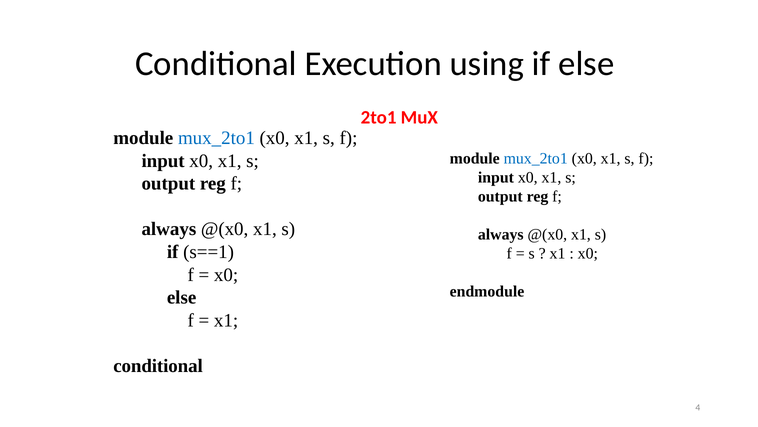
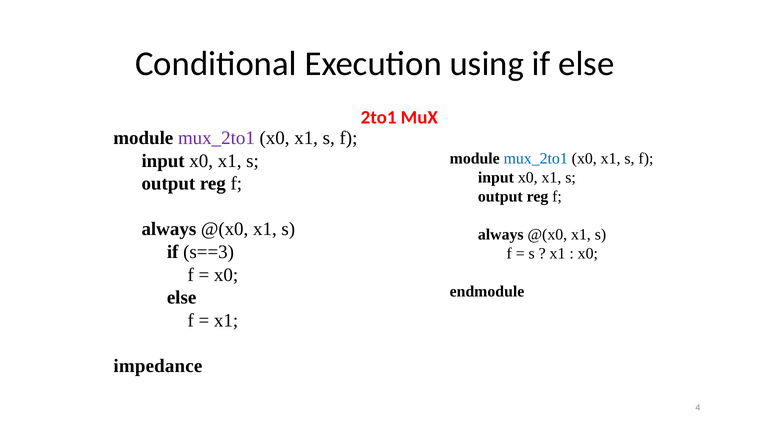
mux_2to1 at (216, 138) colour: blue -> purple
s==1: s==1 -> s==3
conditional at (158, 365): conditional -> impedance
